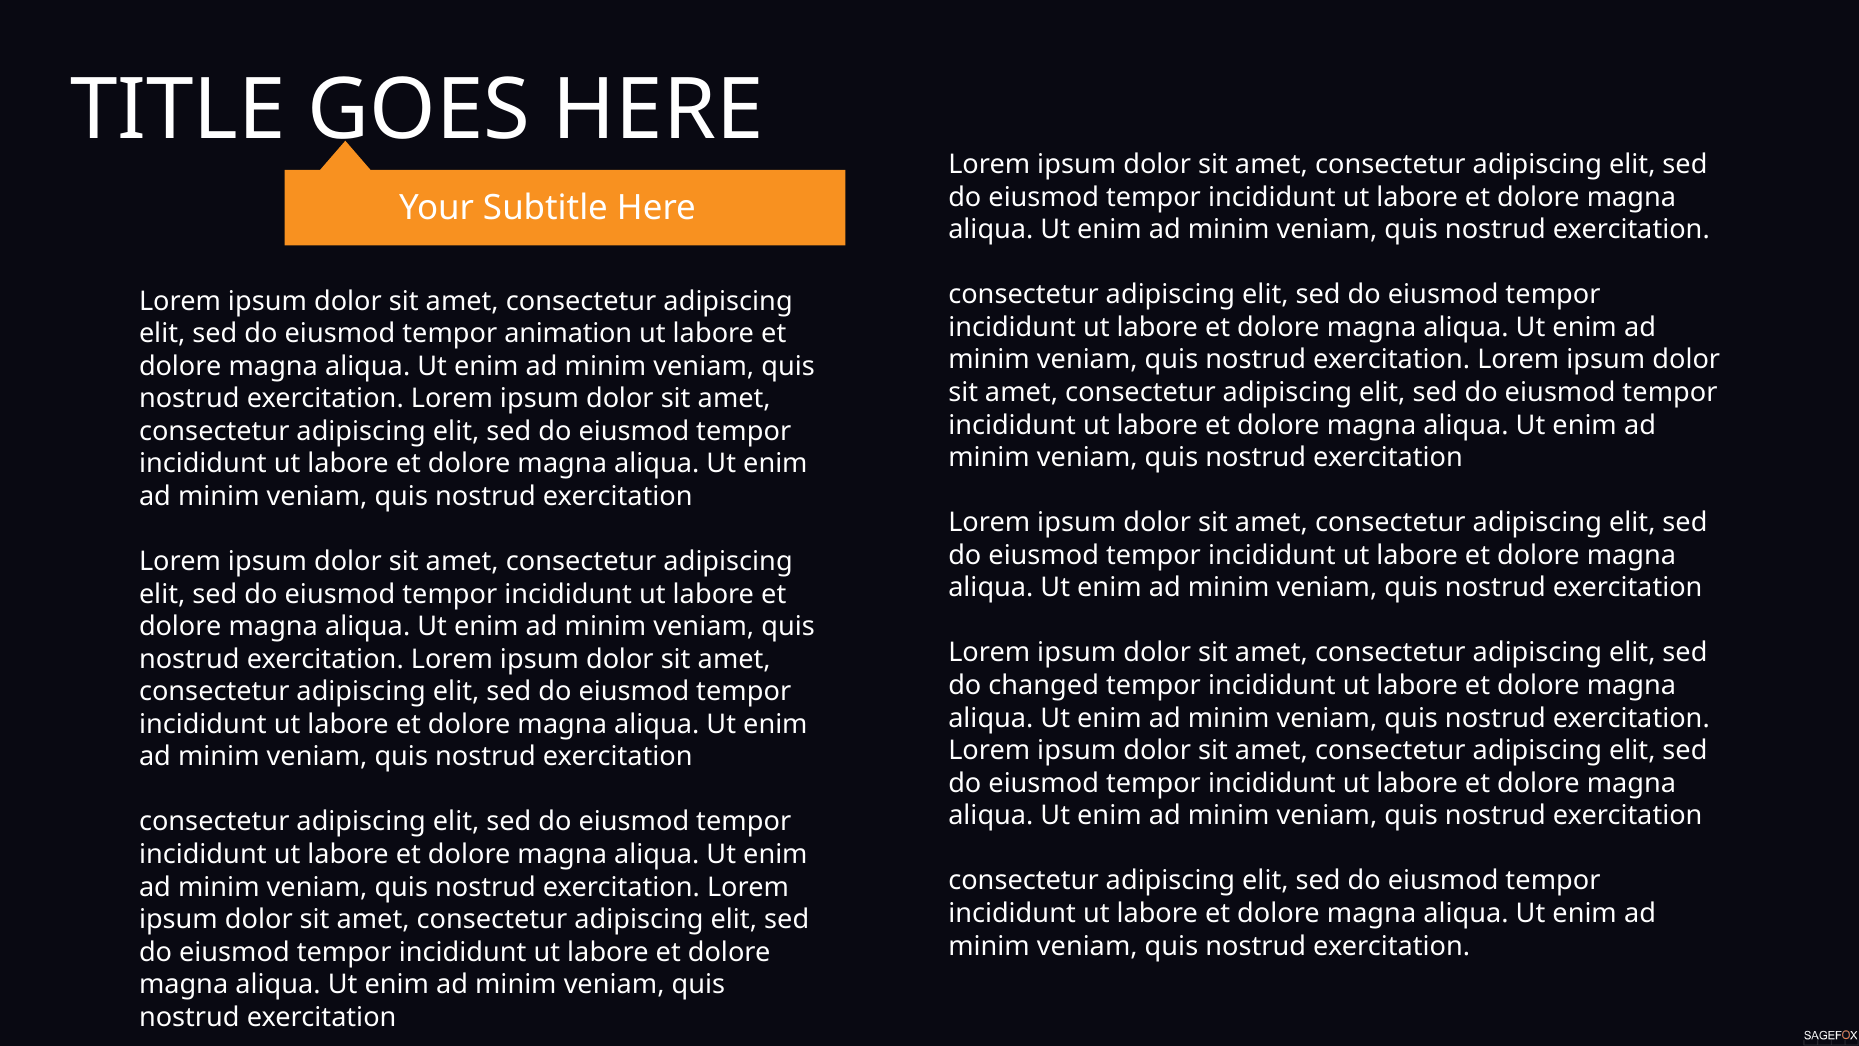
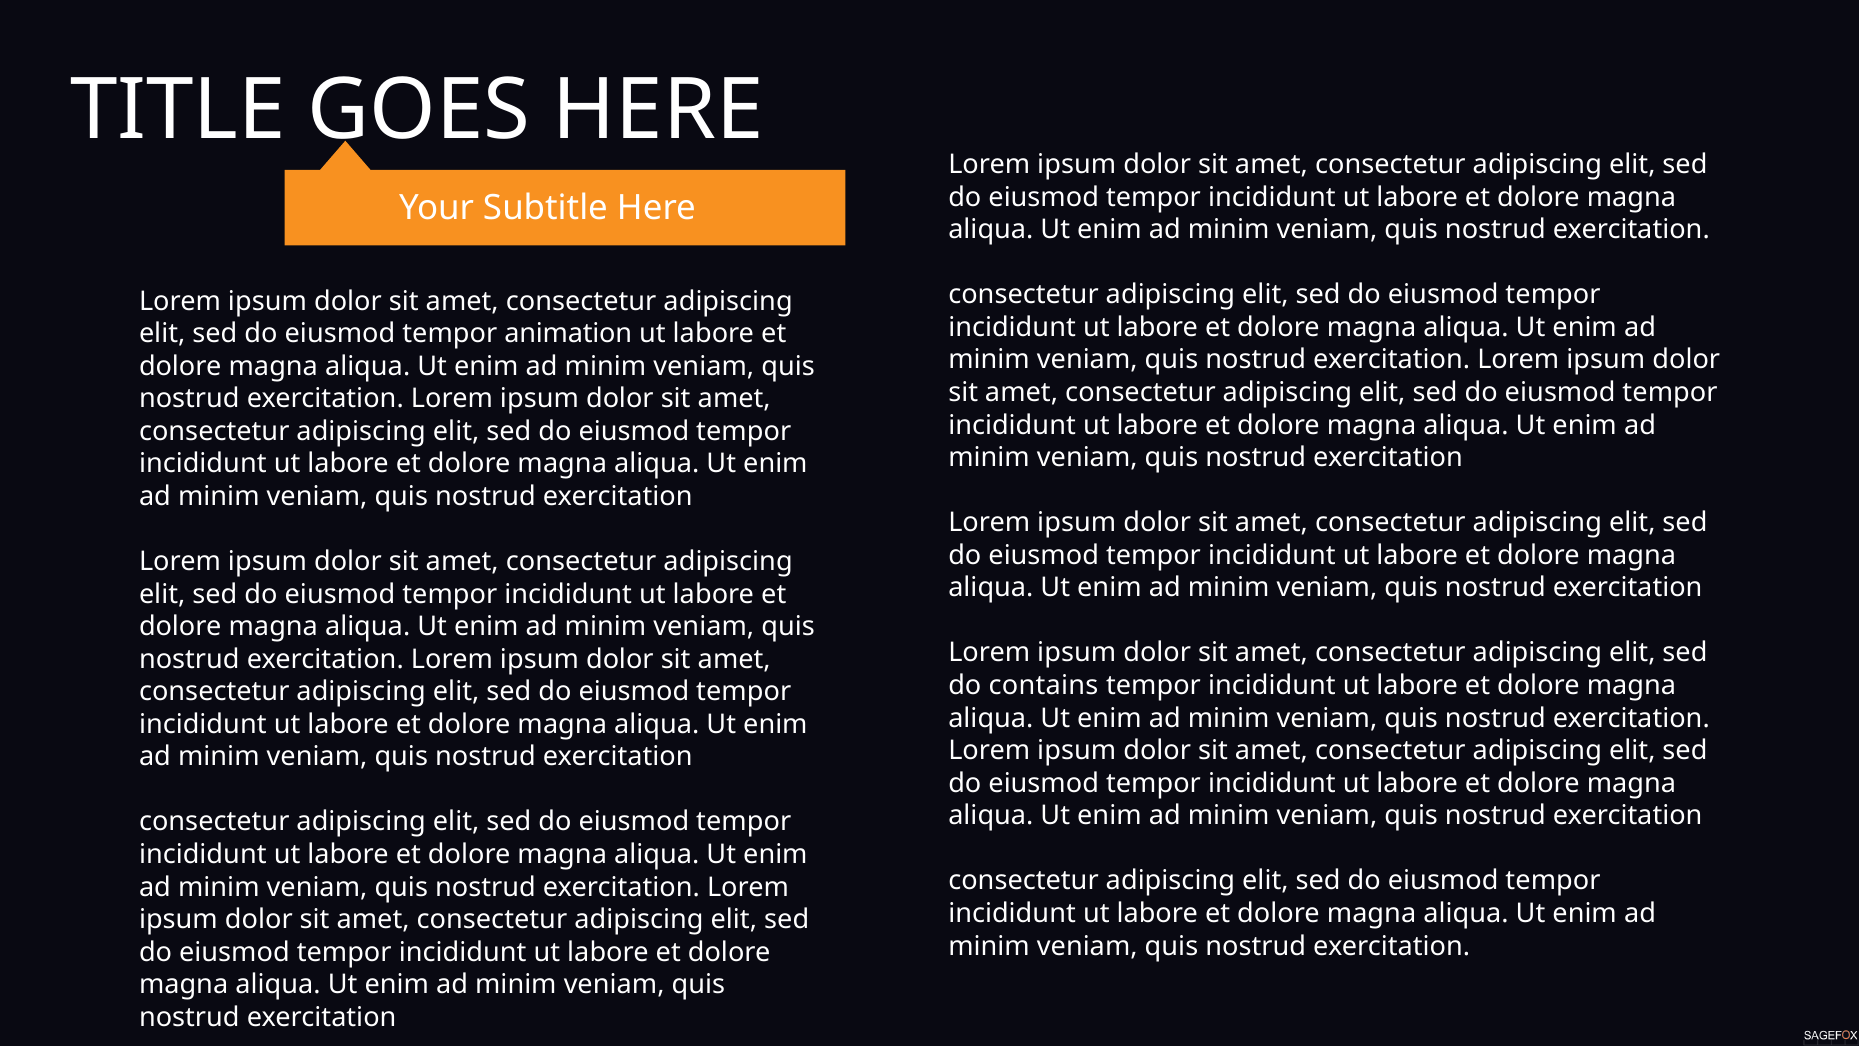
changed: changed -> contains
